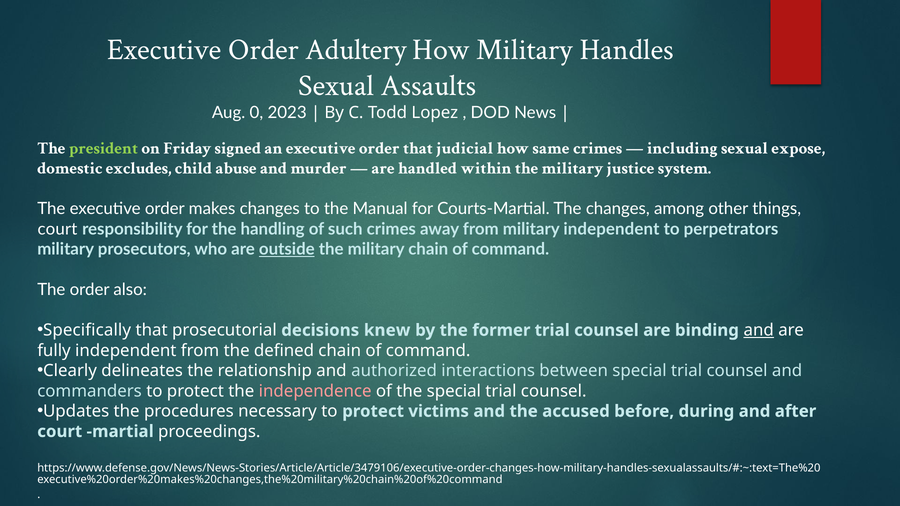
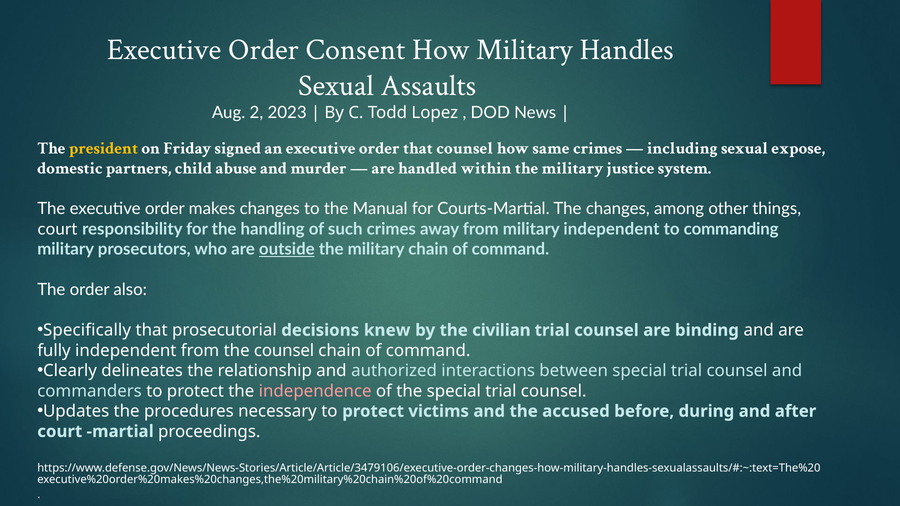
Adultery: Adultery -> Consent
0: 0 -> 2
president colour: light green -> yellow
that judicial: judicial -> counsel
excludes: excludes -> partners
perpetrators: perpetrators -> commanding
former: former -> civilian
and at (759, 330) underline: present -> none
the defined: defined -> counsel
